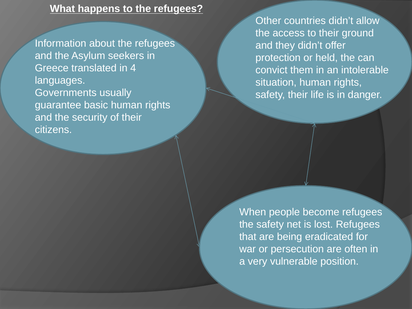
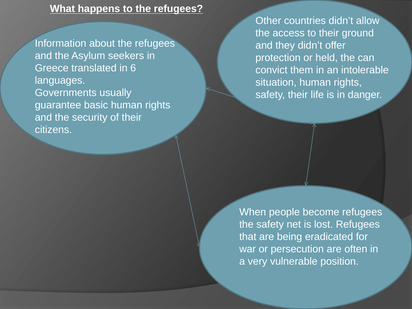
4: 4 -> 6
